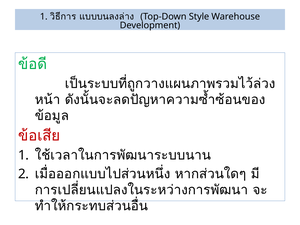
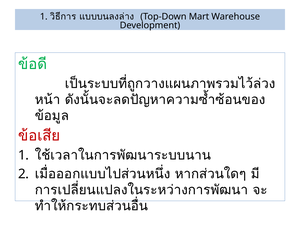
Style: Style -> Mart
